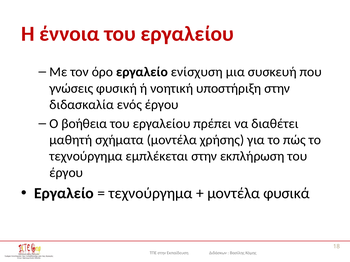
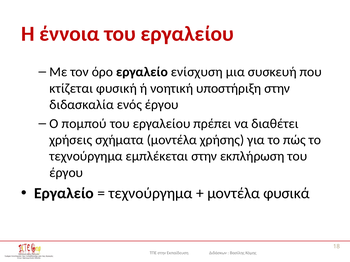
γνώσεις: γνώσεις -> κτίζεται
βοήθεια: βοήθεια -> πομπού
μαθητή: μαθητή -> χρήσεις
